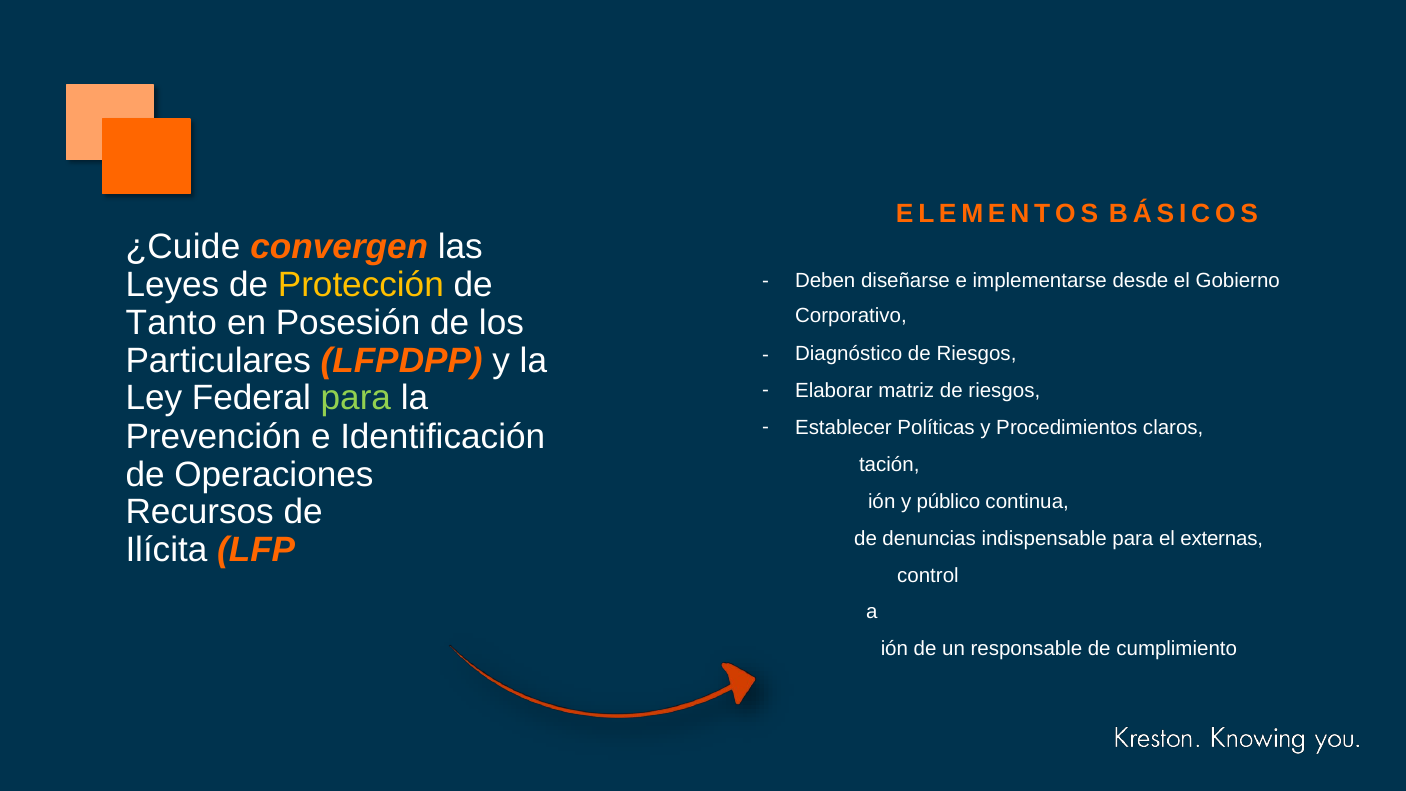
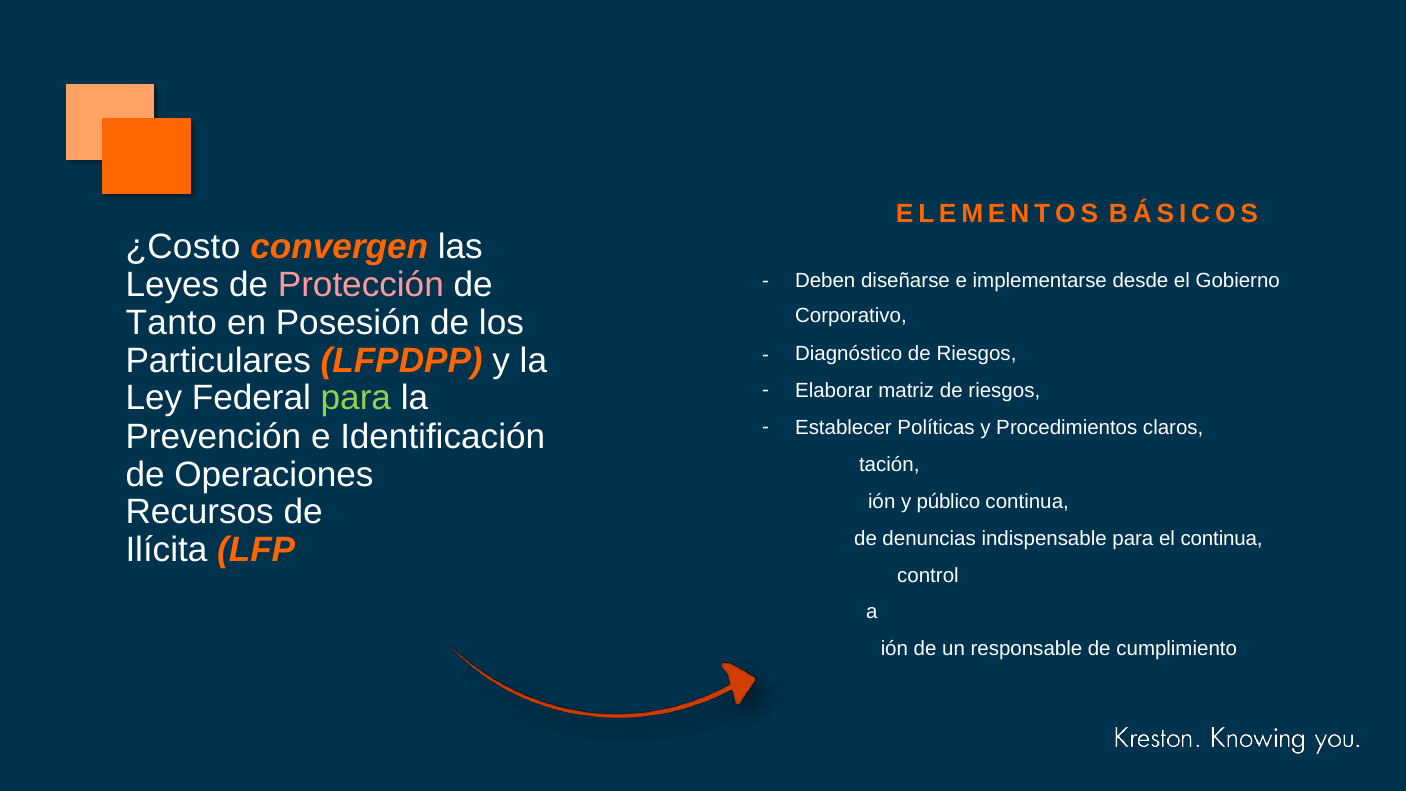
¿Cuide: ¿Cuide -> ¿Costo
Protección colour: yellow -> pink
el externas: externas -> continua
